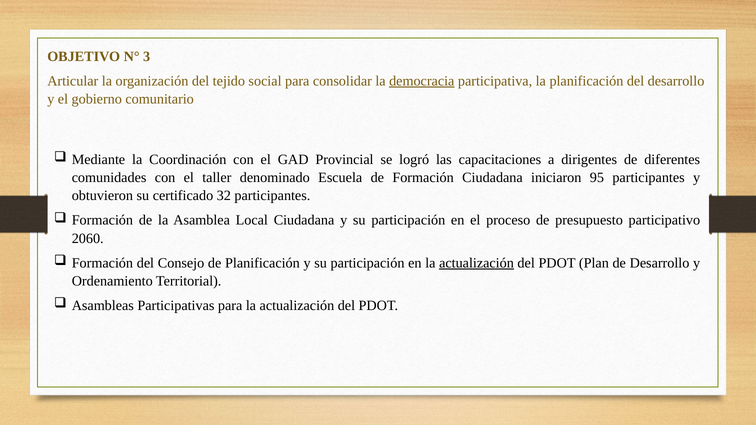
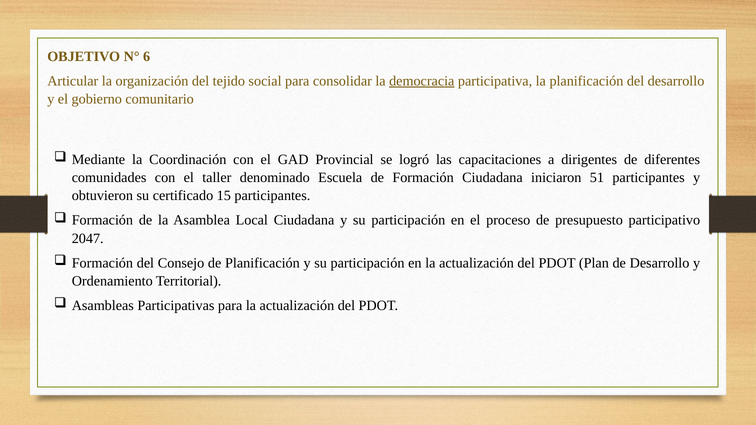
3: 3 -> 6
95: 95 -> 51
32: 32 -> 15
2060: 2060 -> 2047
actualización at (476, 263) underline: present -> none
